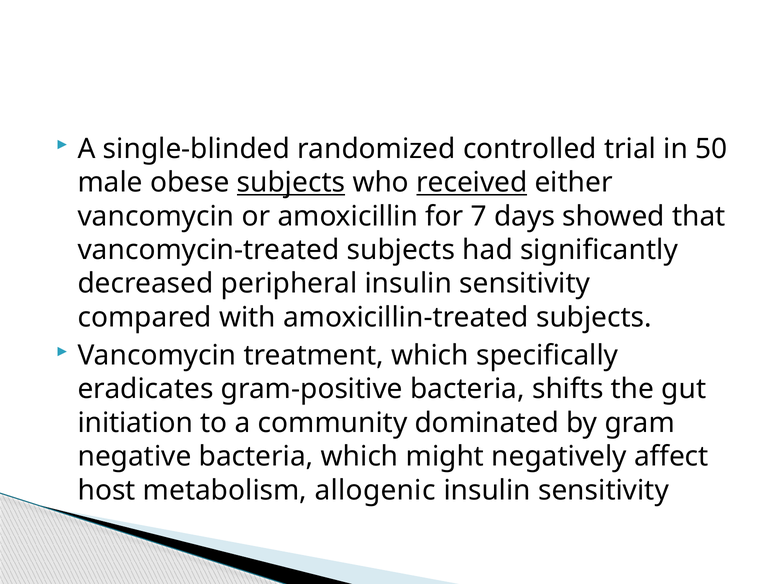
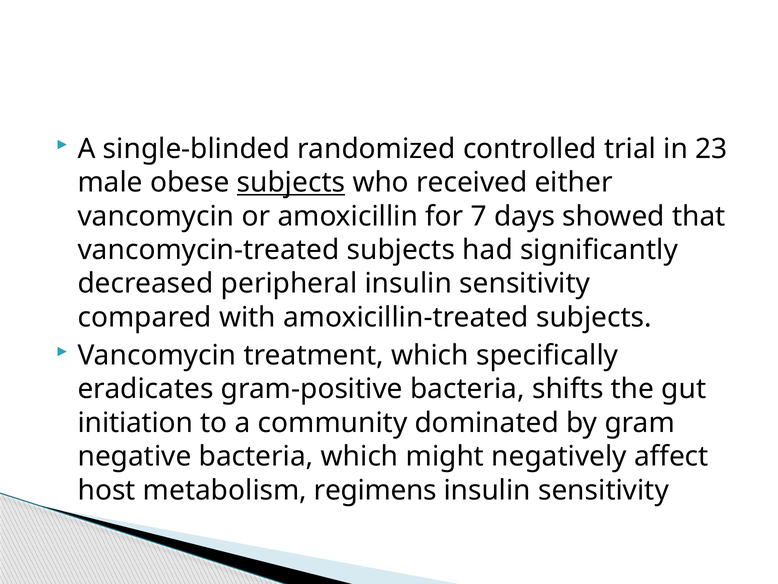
50: 50 -> 23
received underline: present -> none
allogenic: allogenic -> regimens
